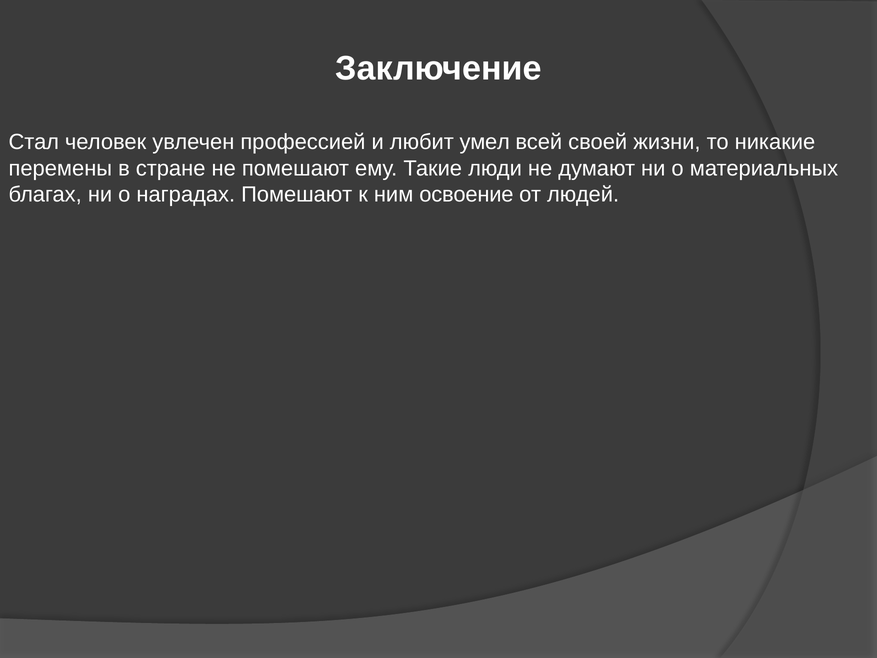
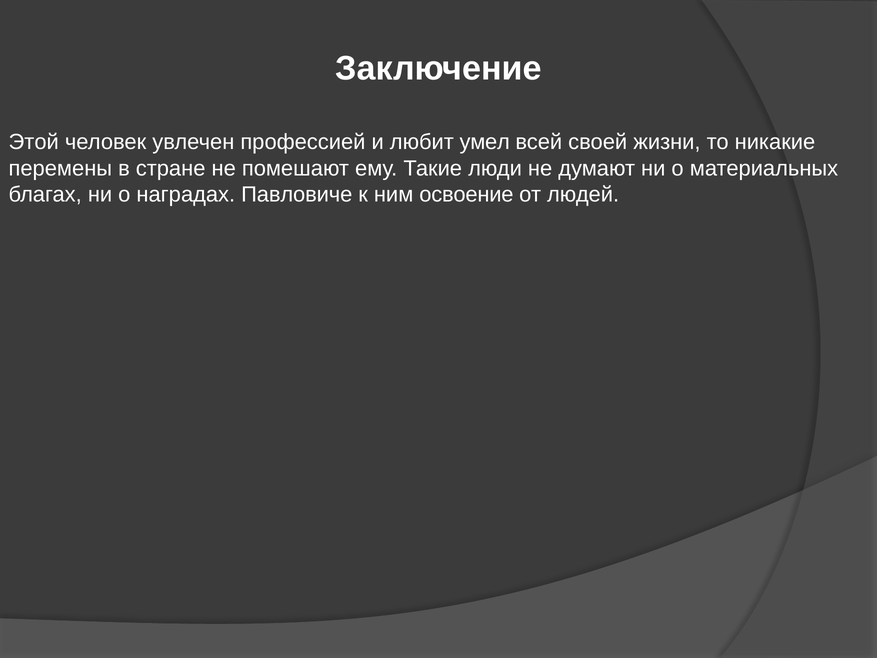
Стал: Стал -> Этой
наградах Помешают: Помешают -> Павловиче
